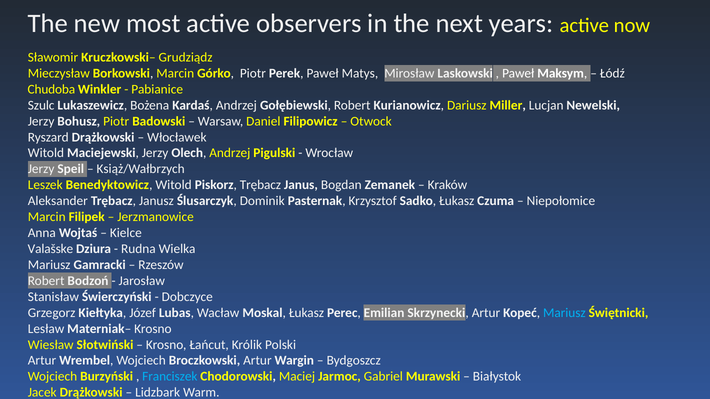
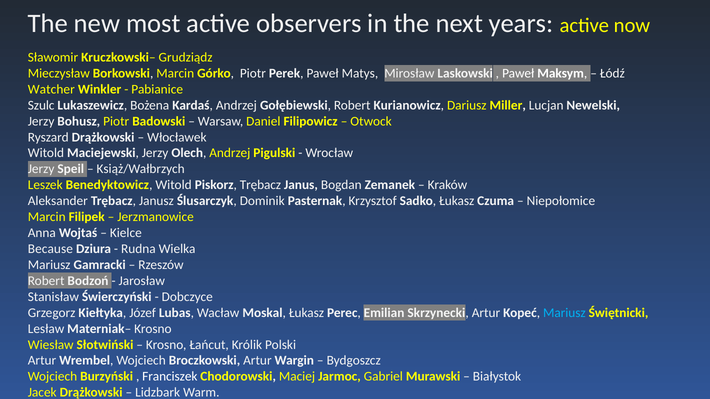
Chudoba: Chudoba -> Watcher
Valašske: Valašske -> Because
Franciszek colour: light blue -> white
